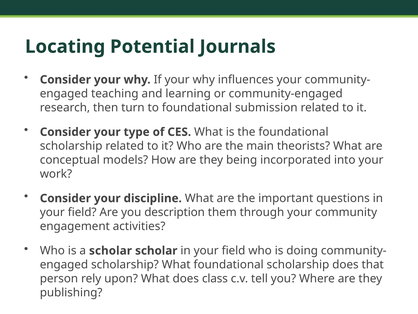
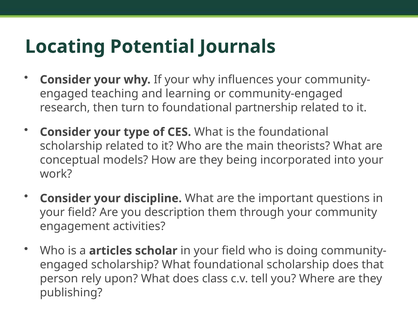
submission: submission -> partnership
a scholar: scholar -> articles
